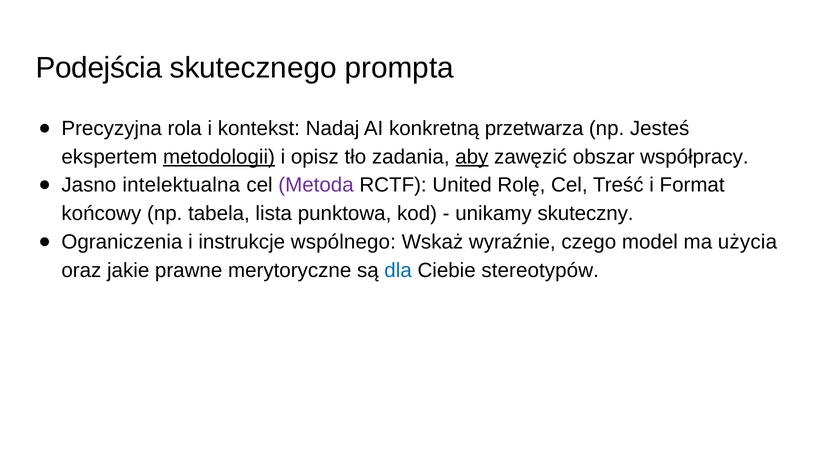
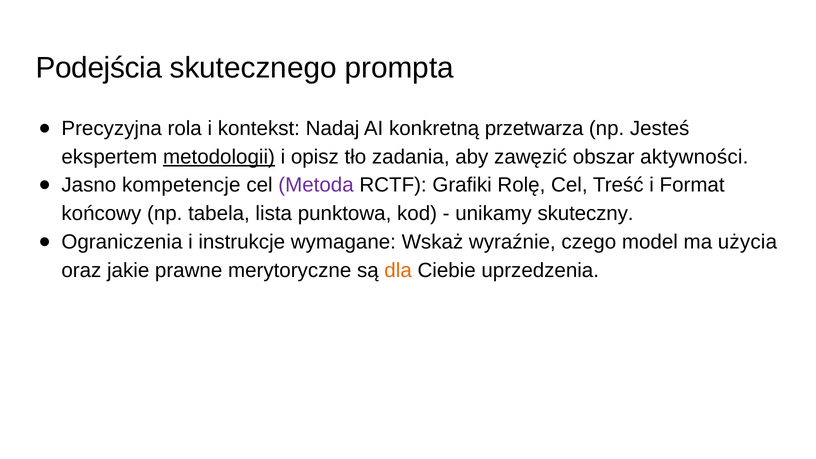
aby underline: present -> none
współpracy: współpracy -> aktywności
intelektualna: intelektualna -> kompetencje
United: United -> Grafiki
wspólnego: wspólnego -> wymagane
dla colour: blue -> orange
stereotypów: stereotypów -> uprzedzenia
